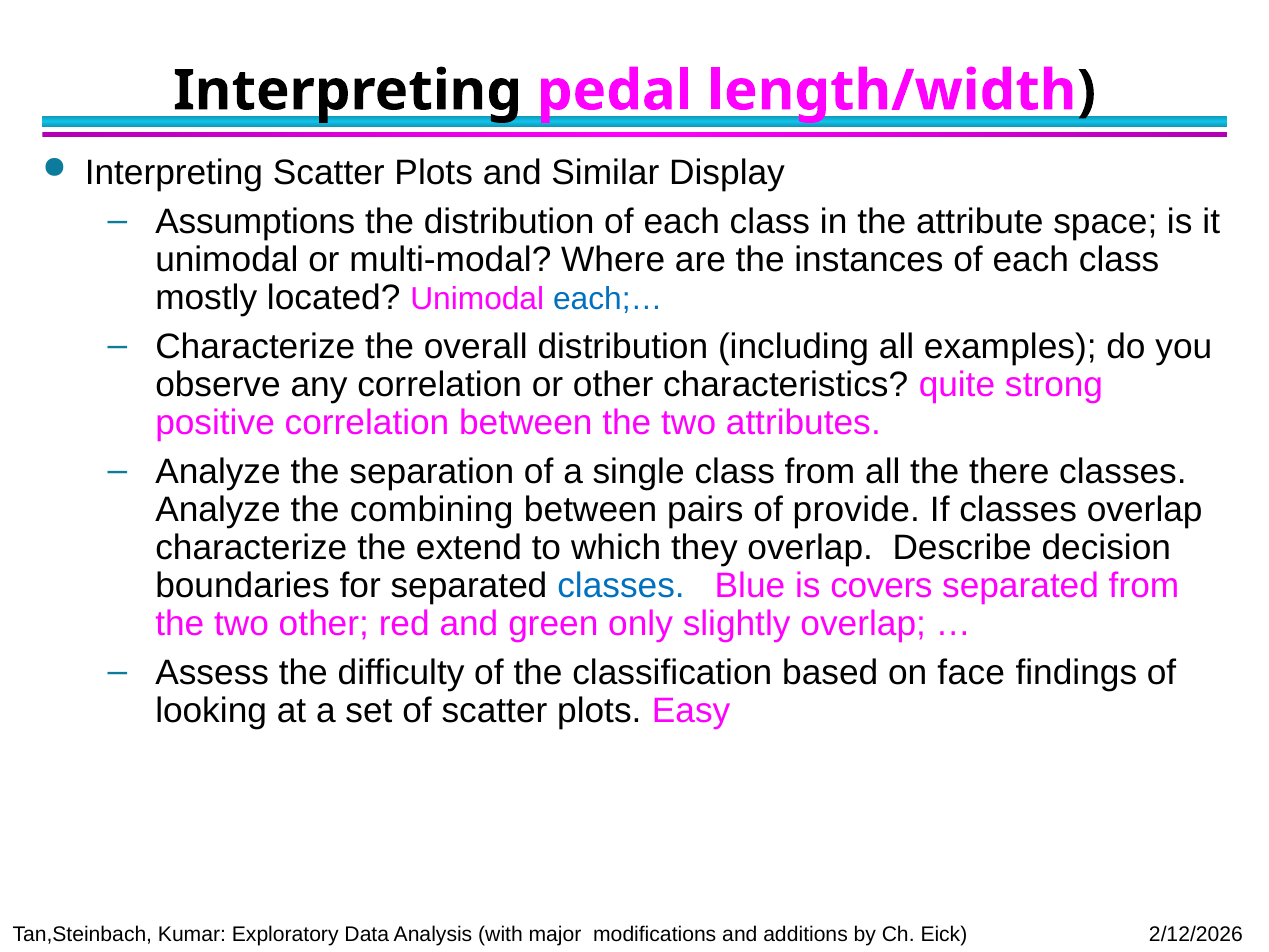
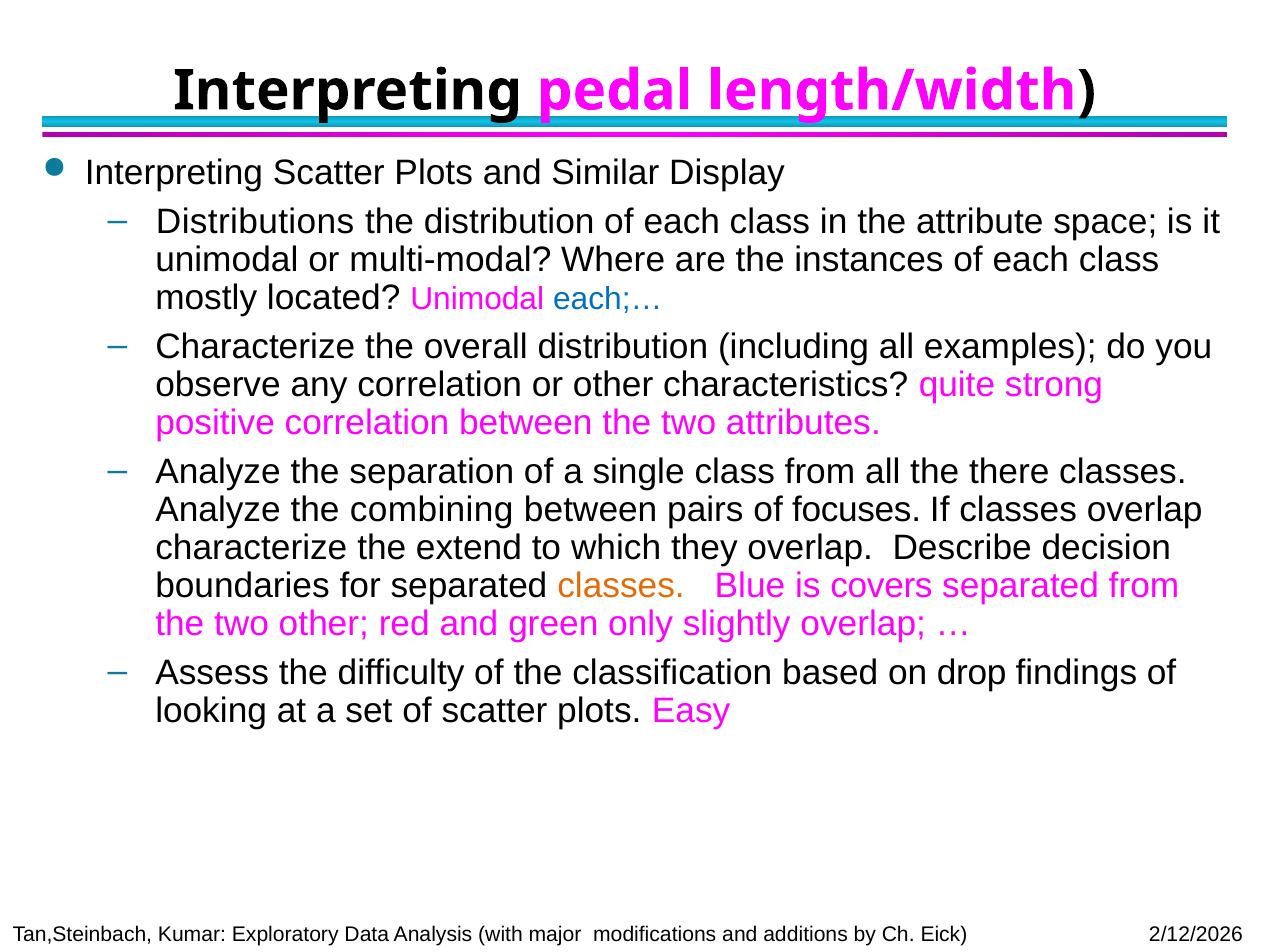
Assumptions: Assumptions -> Distributions
provide: provide -> focuses
classes at (621, 585) colour: blue -> orange
face: face -> drop
